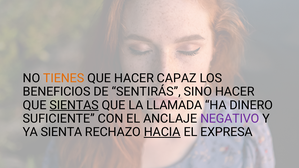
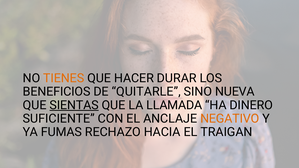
CAPAZ: CAPAZ -> DURAR
SENTIRÁS: SENTIRÁS -> QUITARLE
SINO HACER: HACER -> NUEVA
NEGATIVO colour: purple -> orange
SIENTA: SIENTA -> FUMAS
HACIA underline: present -> none
EXPRESA: EXPRESA -> TRAIGAN
